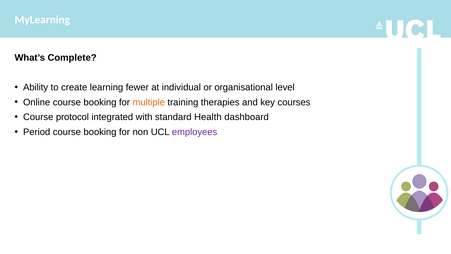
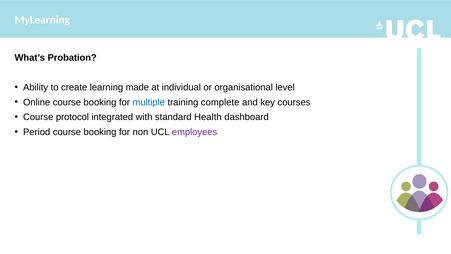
Complete: Complete -> Probation
fewer: fewer -> made
multiple colour: orange -> blue
therapies: therapies -> complete
